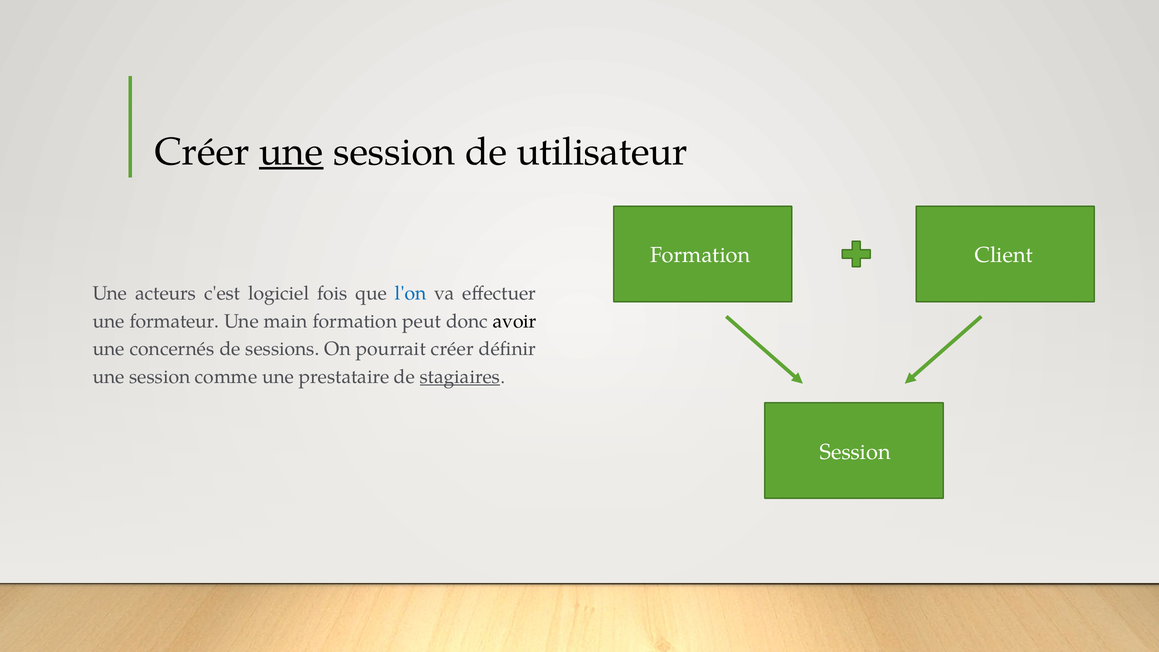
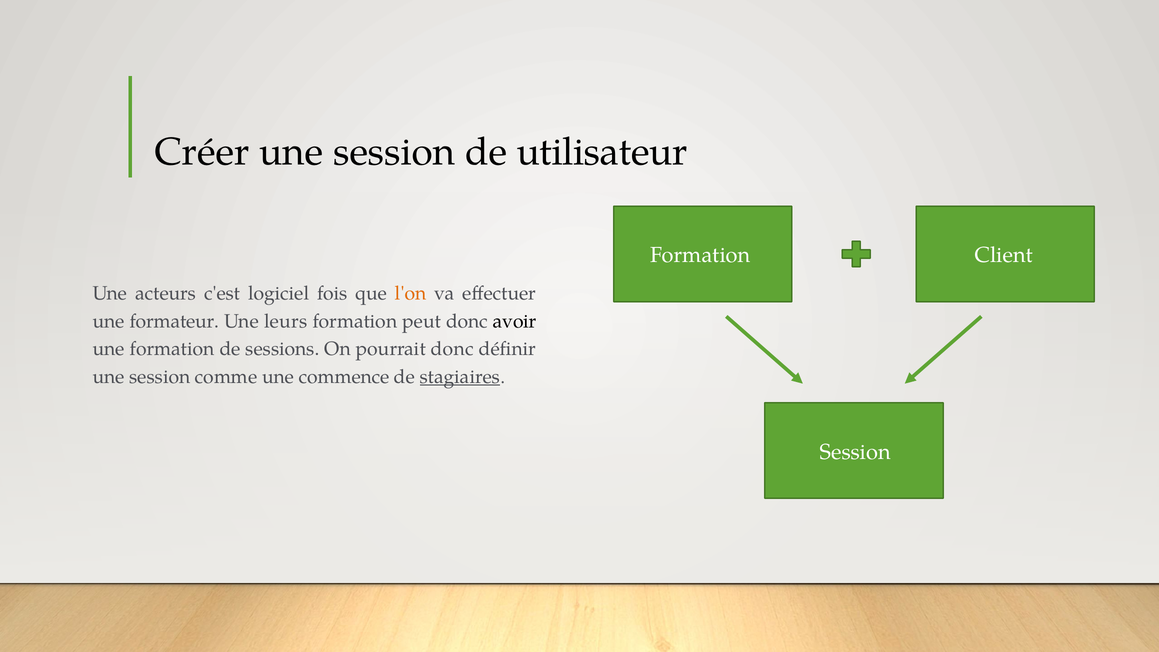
une at (291, 152) underline: present -> none
l'on colour: blue -> orange
main: main -> leurs
une concernés: concernés -> formation
pourrait créer: créer -> donc
prestataire: prestataire -> commence
